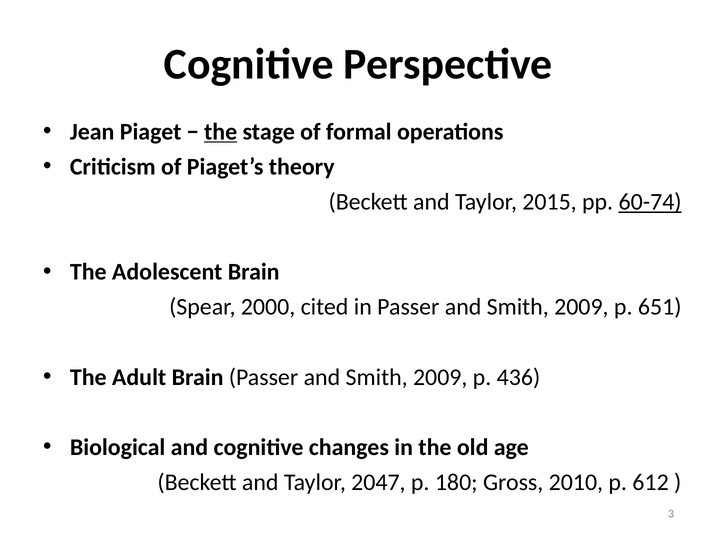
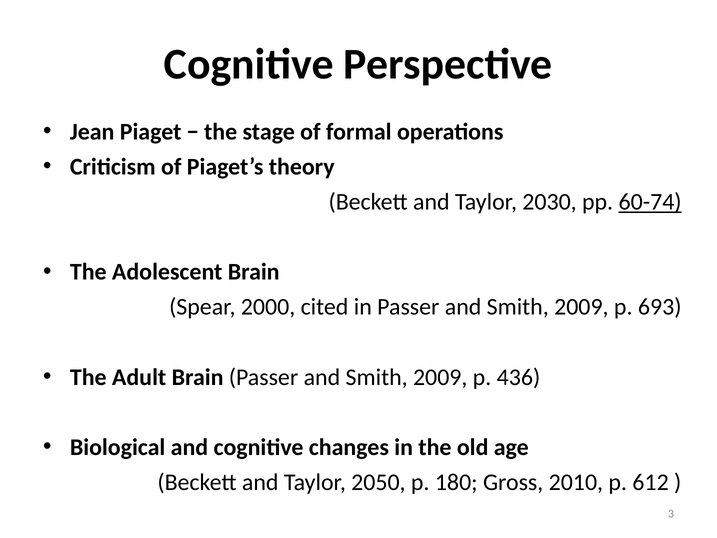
the at (221, 132) underline: present -> none
2015: 2015 -> 2030
651: 651 -> 693
2047: 2047 -> 2050
